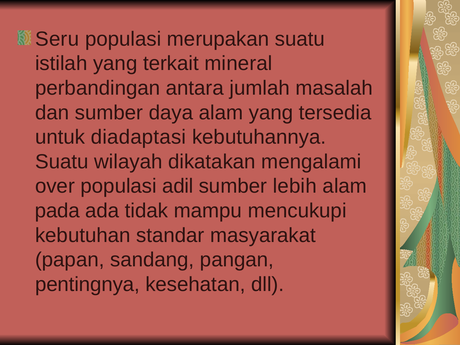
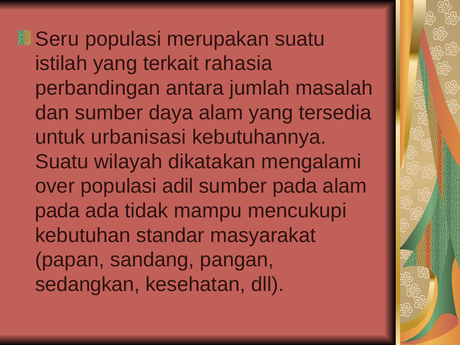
mineral: mineral -> rahasia
diadaptasi: diadaptasi -> urbanisasi
sumber lebih: lebih -> pada
pentingnya: pentingnya -> sedangkan
